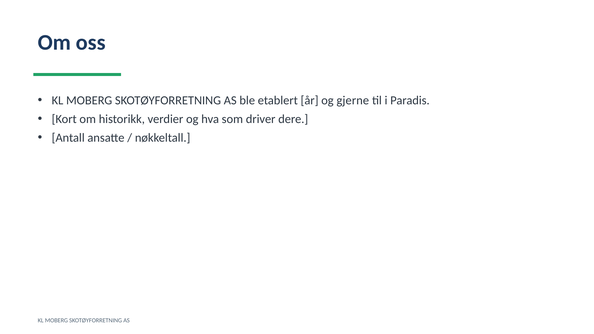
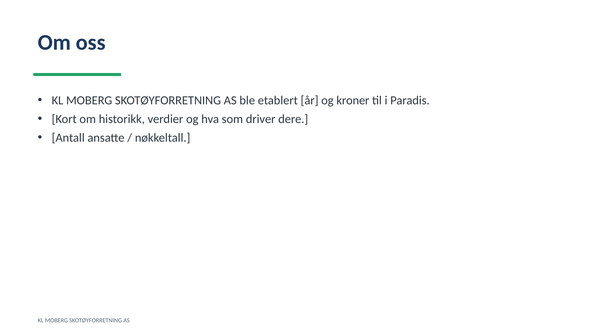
gjerne: gjerne -> kroner
